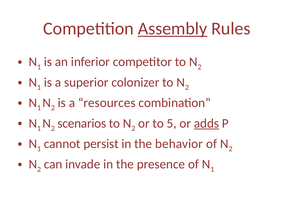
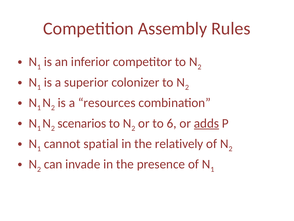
Assembly underline: present -> none
5: 5 -> 6
persist: persist -> spatial
behavior: behavior -> relatively
